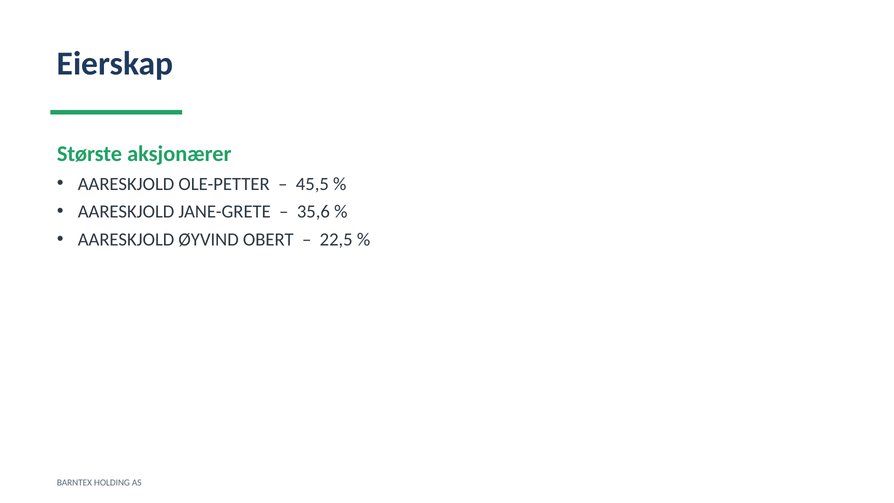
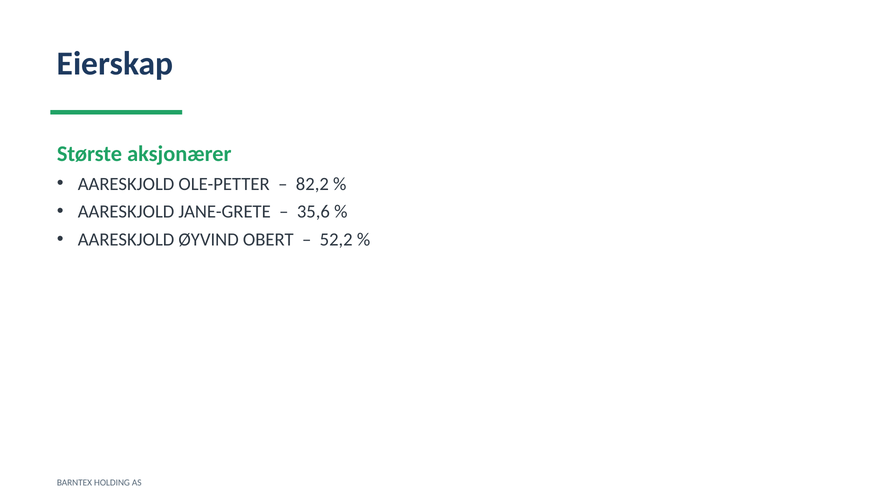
45,5: 45,5 -> 82,2
22,5: 22,5 -> 52,2
